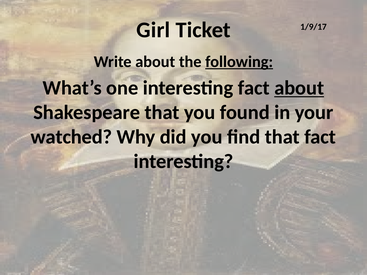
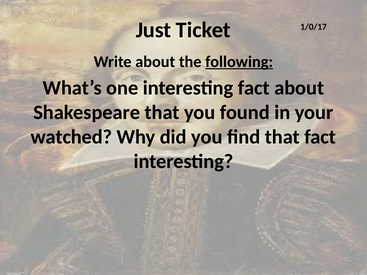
Girl: Girl -> Just
1/9/17: 1/9/17 -> 1/0/17
about at (299, 88) underline: present -> none
